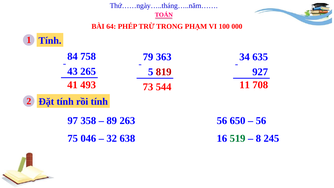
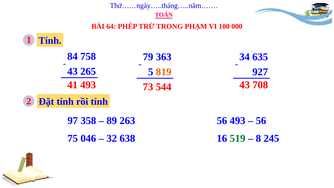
819 colour: red -> orange
544 11: 11 -> 43
56 650: 650 -> 493
